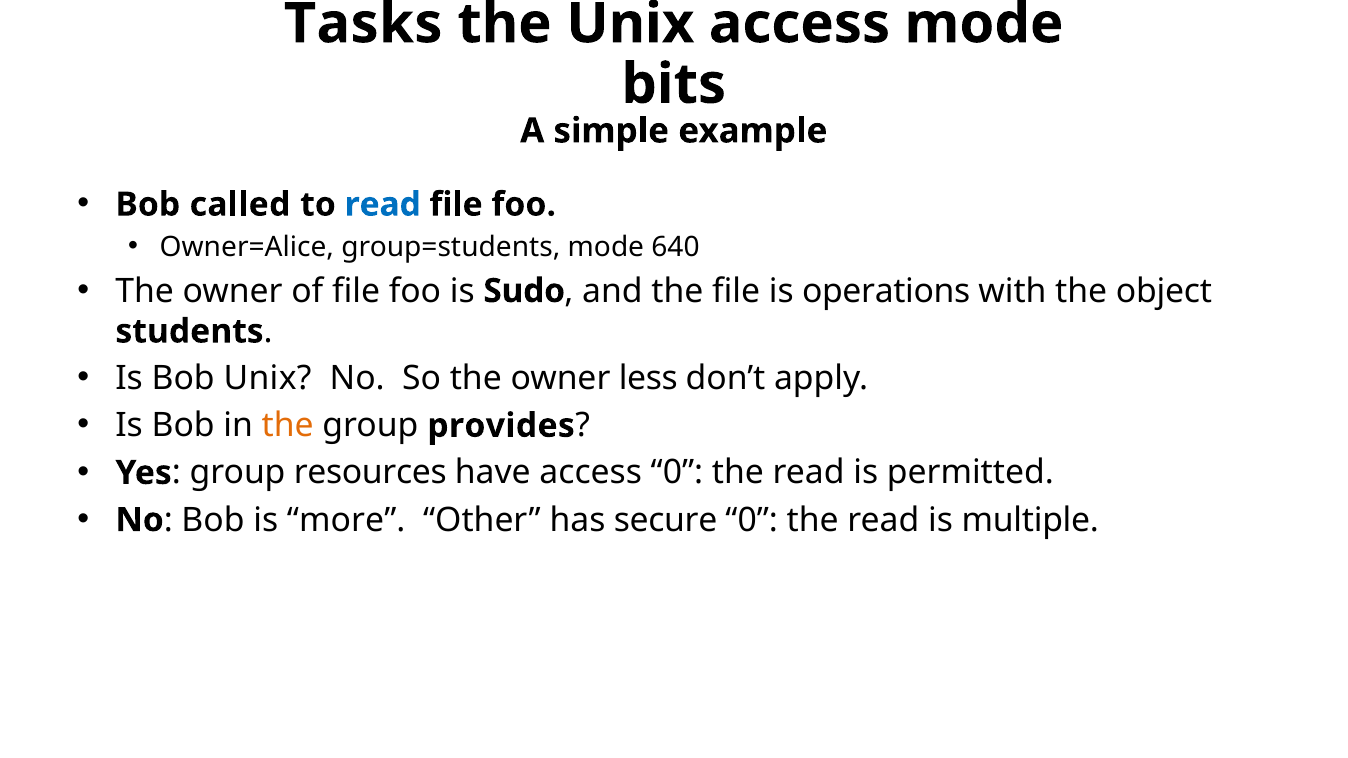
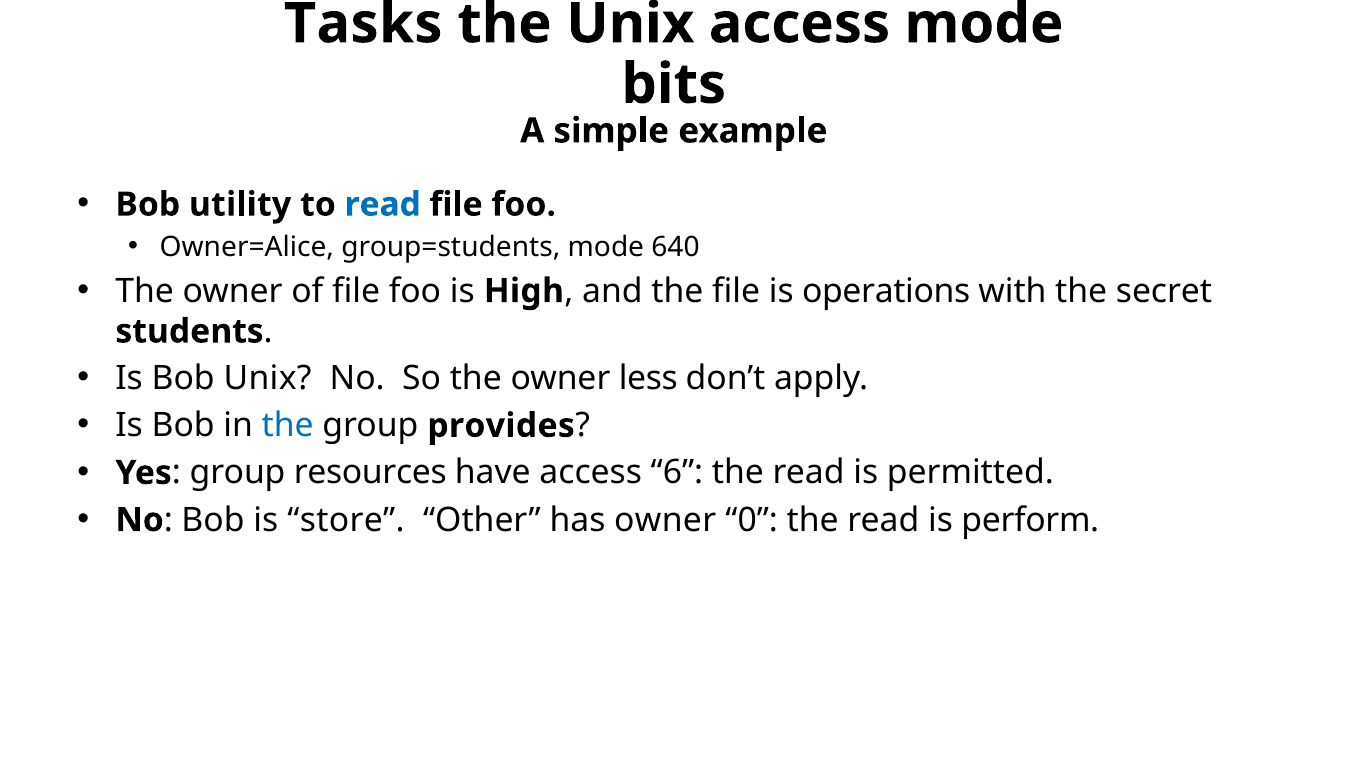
called: called -> utility
Sudo: Sudo -> High
object: object -> secret
the at (288, 426) colour: orange -> blue
access 0: 0 -> 6
more: more -> store
has secure: secure -> owner
multiple: multiple -> perform
